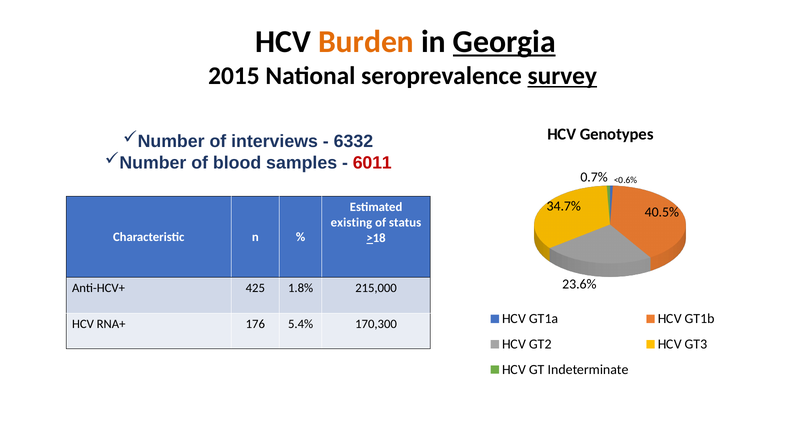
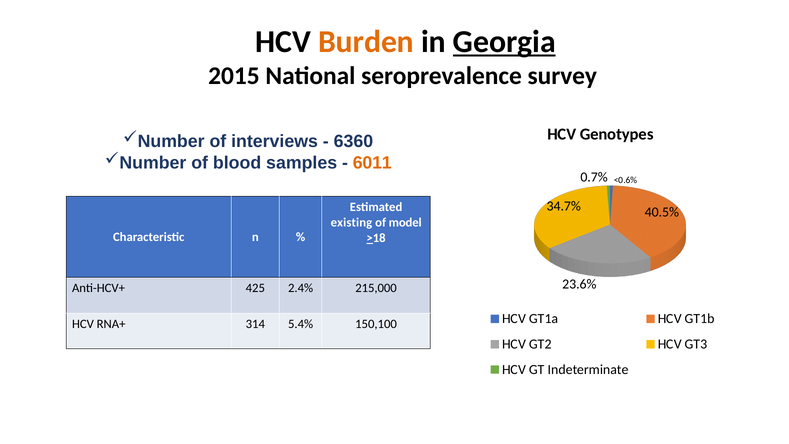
survey underline: present -> none
6332: 6332 -> 6360
6011 colour: red -> orange
status: status -> model
1.8%: 1.8% -> 2.4%
176: 176 -> 314
170,300: 170,300 -> 150,100
